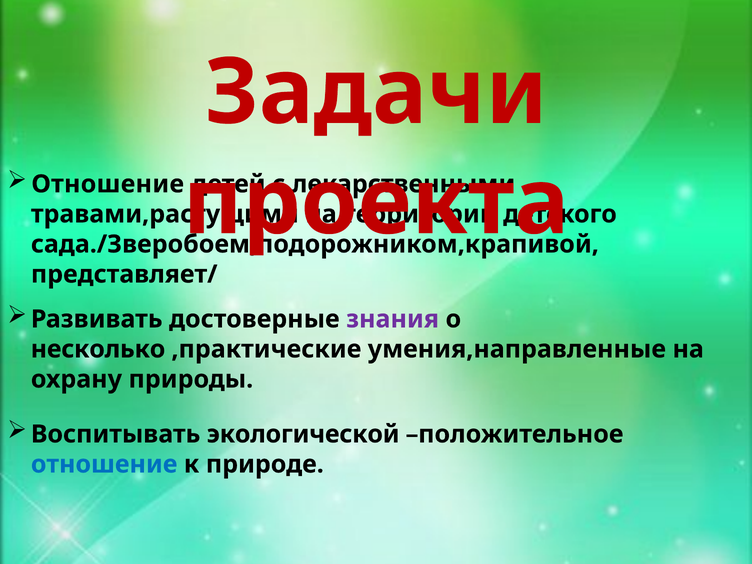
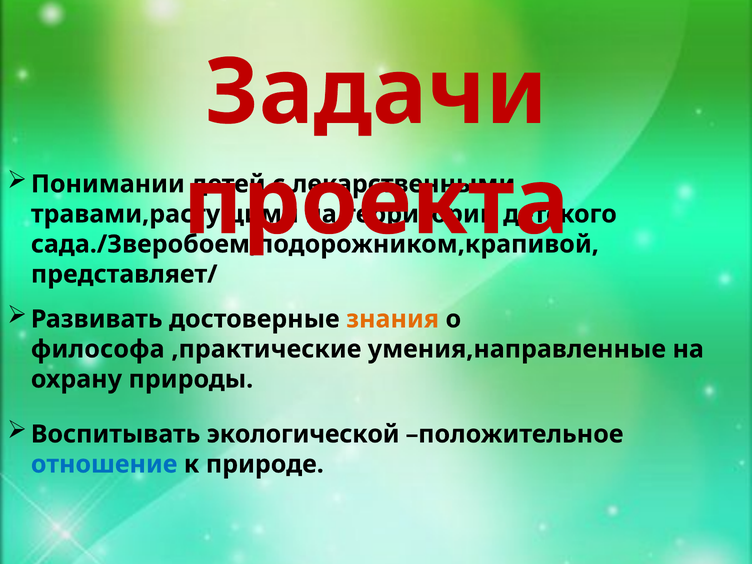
Отношение at (108, 184): Отношение -> Понимании
знания colour: purple -> orange
несколько: несколько -> философа
